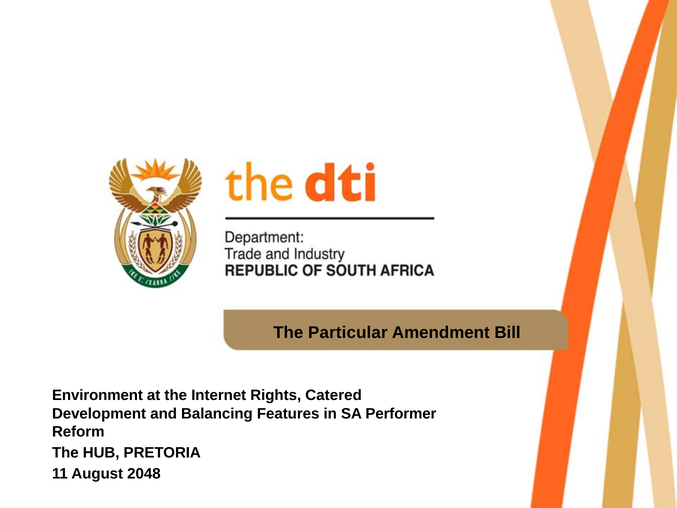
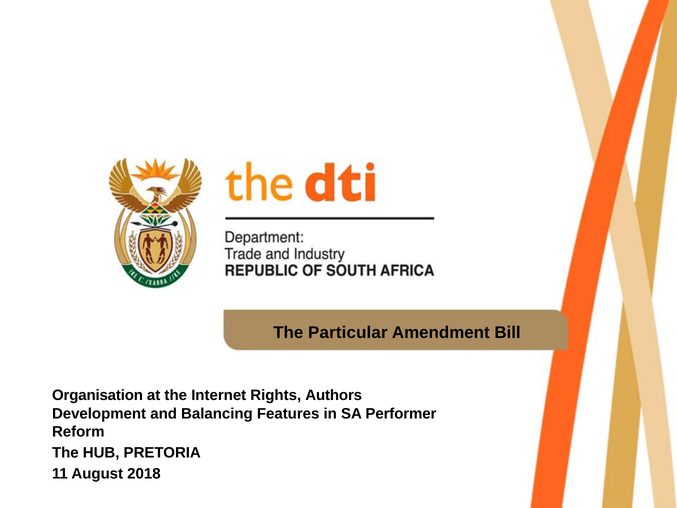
Environment: Environment -> Organisation
Catered: Catered -> Authors
2048: 2048 -> 2018
